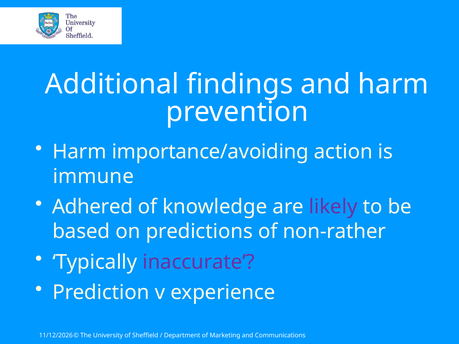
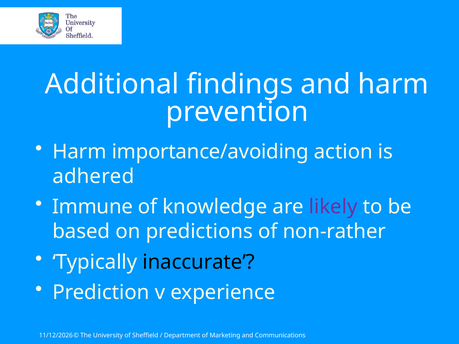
immune: immune -> adhered
Adhered: Adhered -> Immune
inaccurate colour: purple -> black
